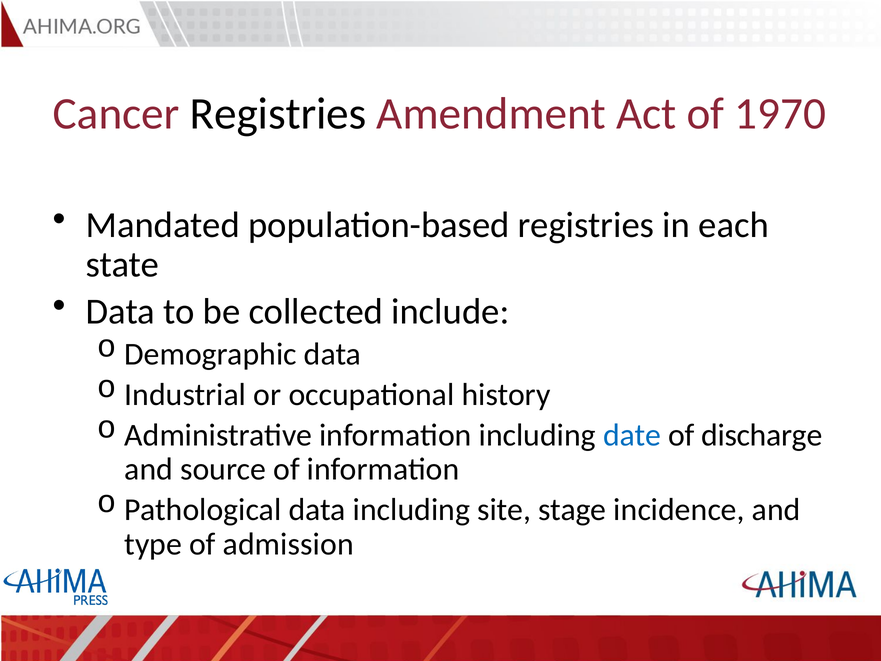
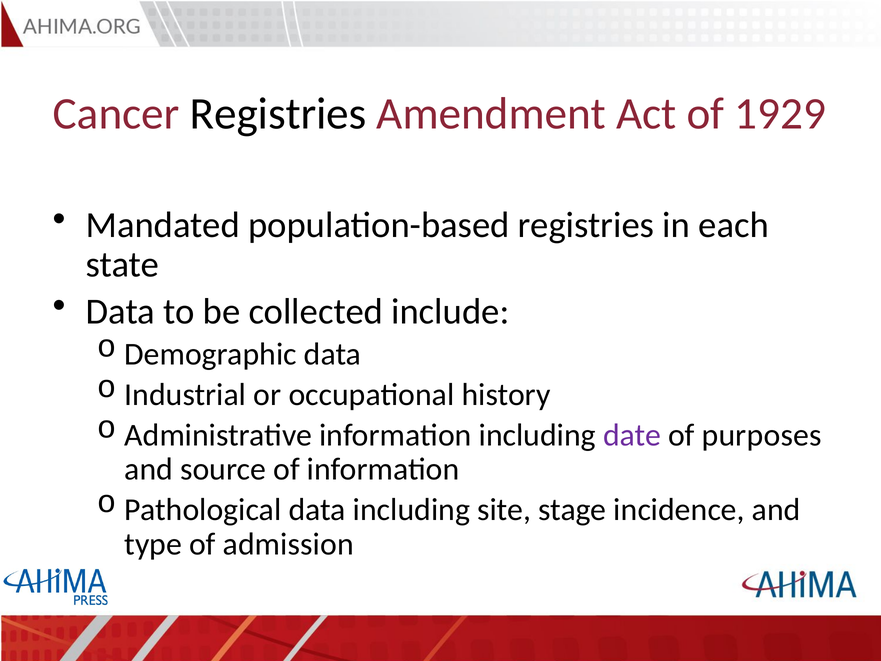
1970: 1970 -> 1929
date colour: blue -> purple
discharge: discharge -> purposes
